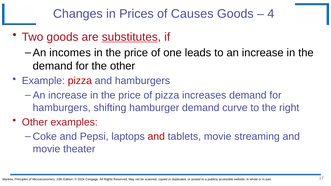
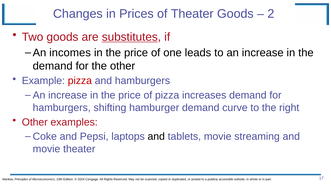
of Causes: Causes -> Theater
4: 4 -> 2
and at (156, 137) colour: red -> black
